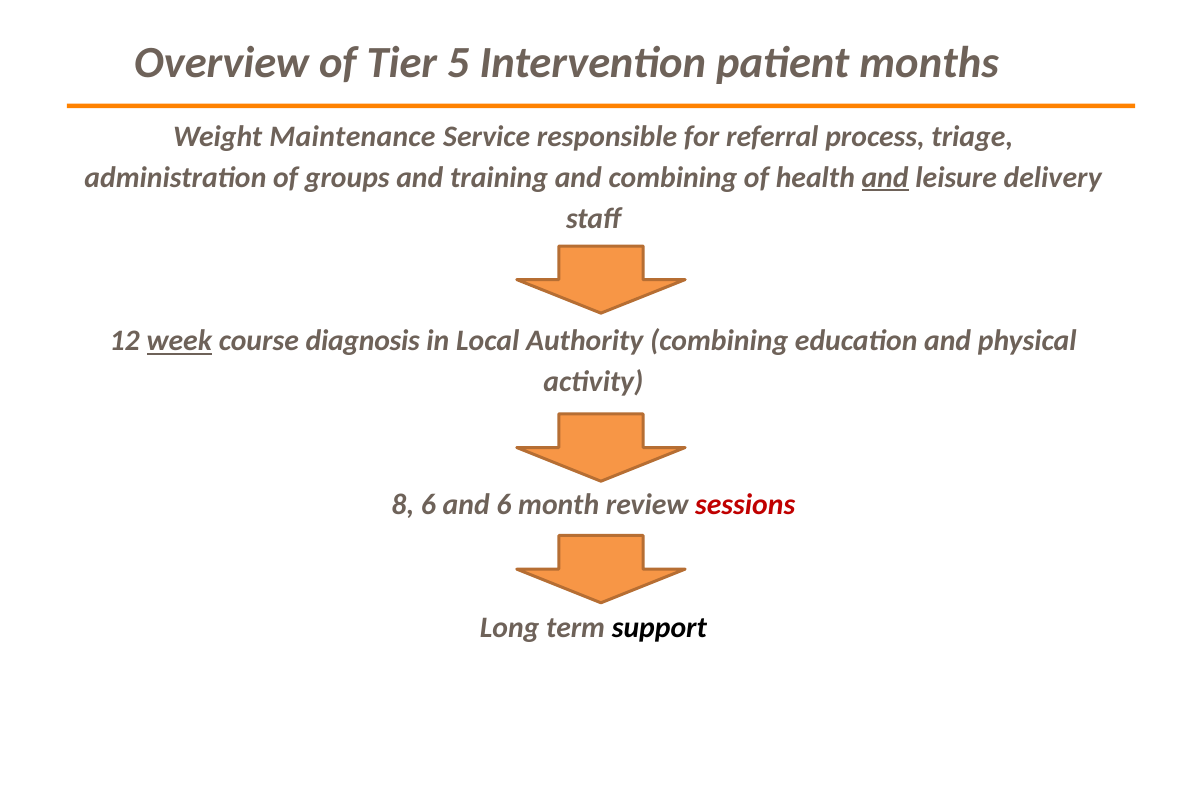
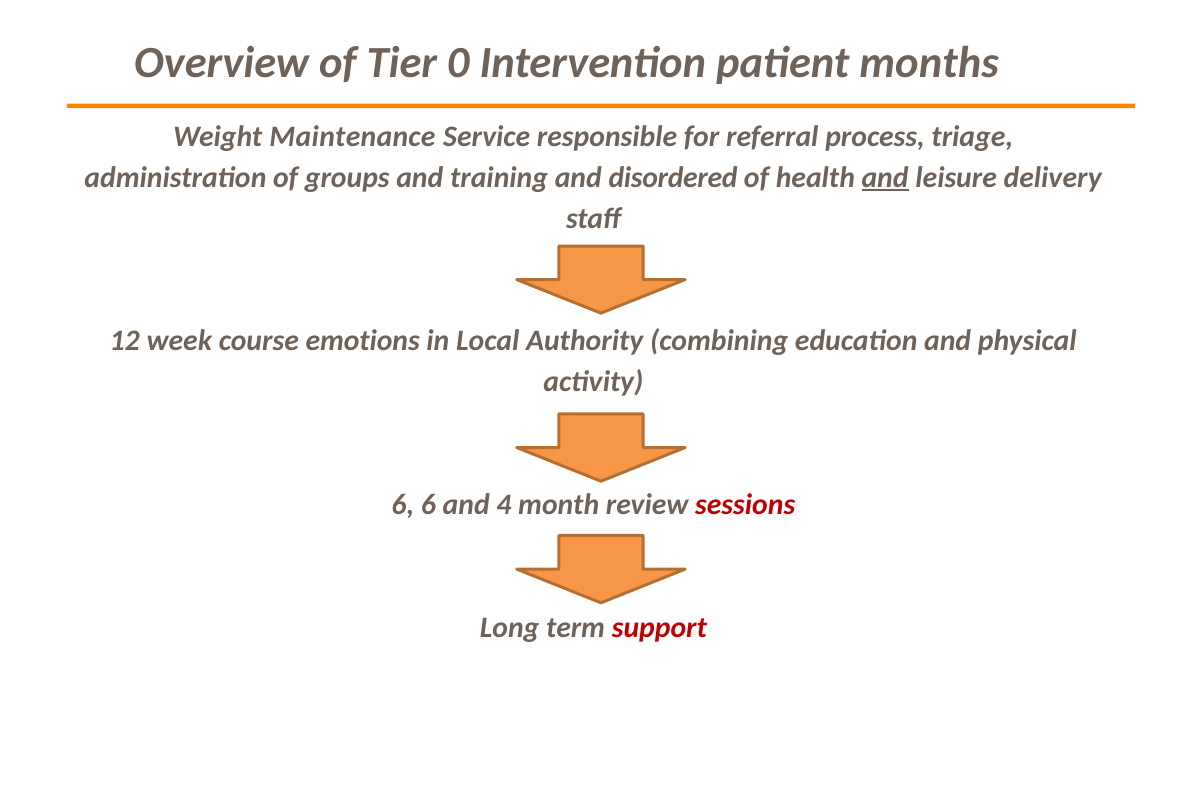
5: 5 -> 0
and combining: combining -> disordered
week underline: present -> none
diagnosis: diagnosis -> emotions
8 at (403, 505): 8 -> 6
and 6: 6 -> 4
support colour: black -> red
